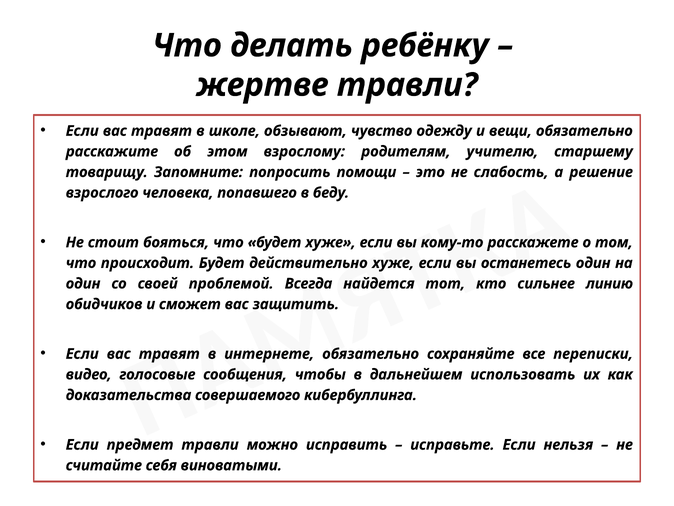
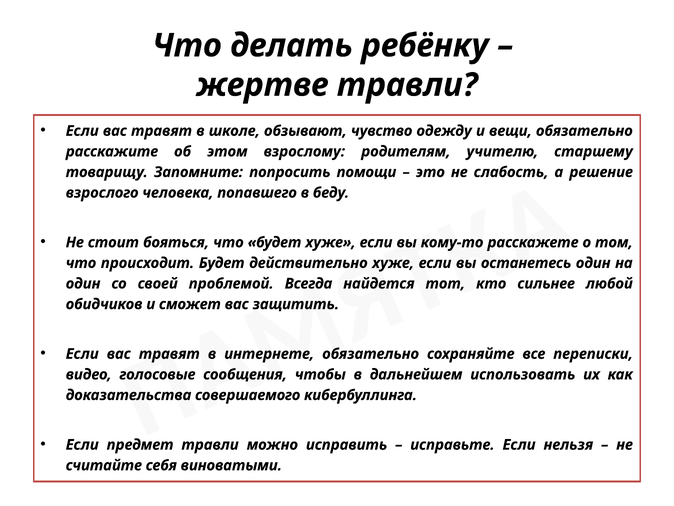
линию: линию -> любой
